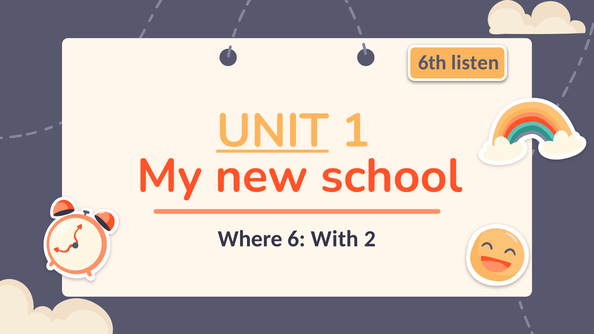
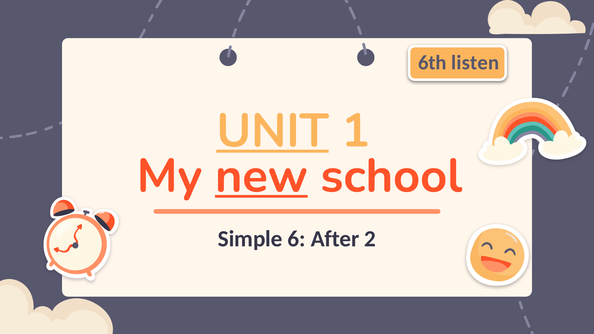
new underline: none -> present
Where: Where -> Simple
With: With -> After
